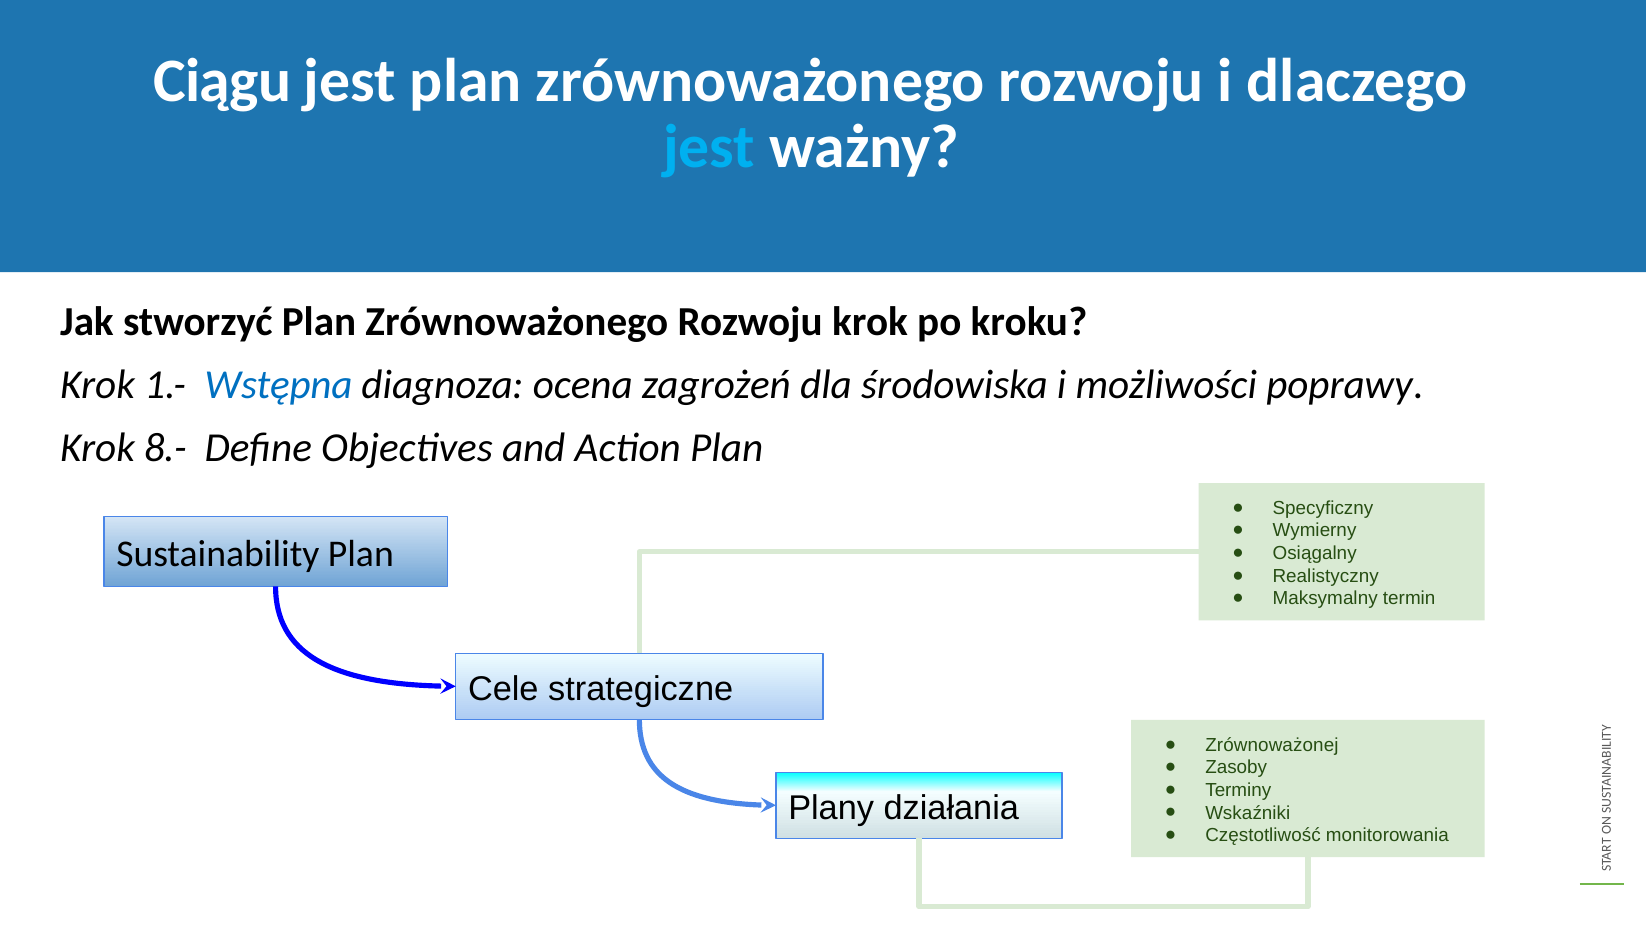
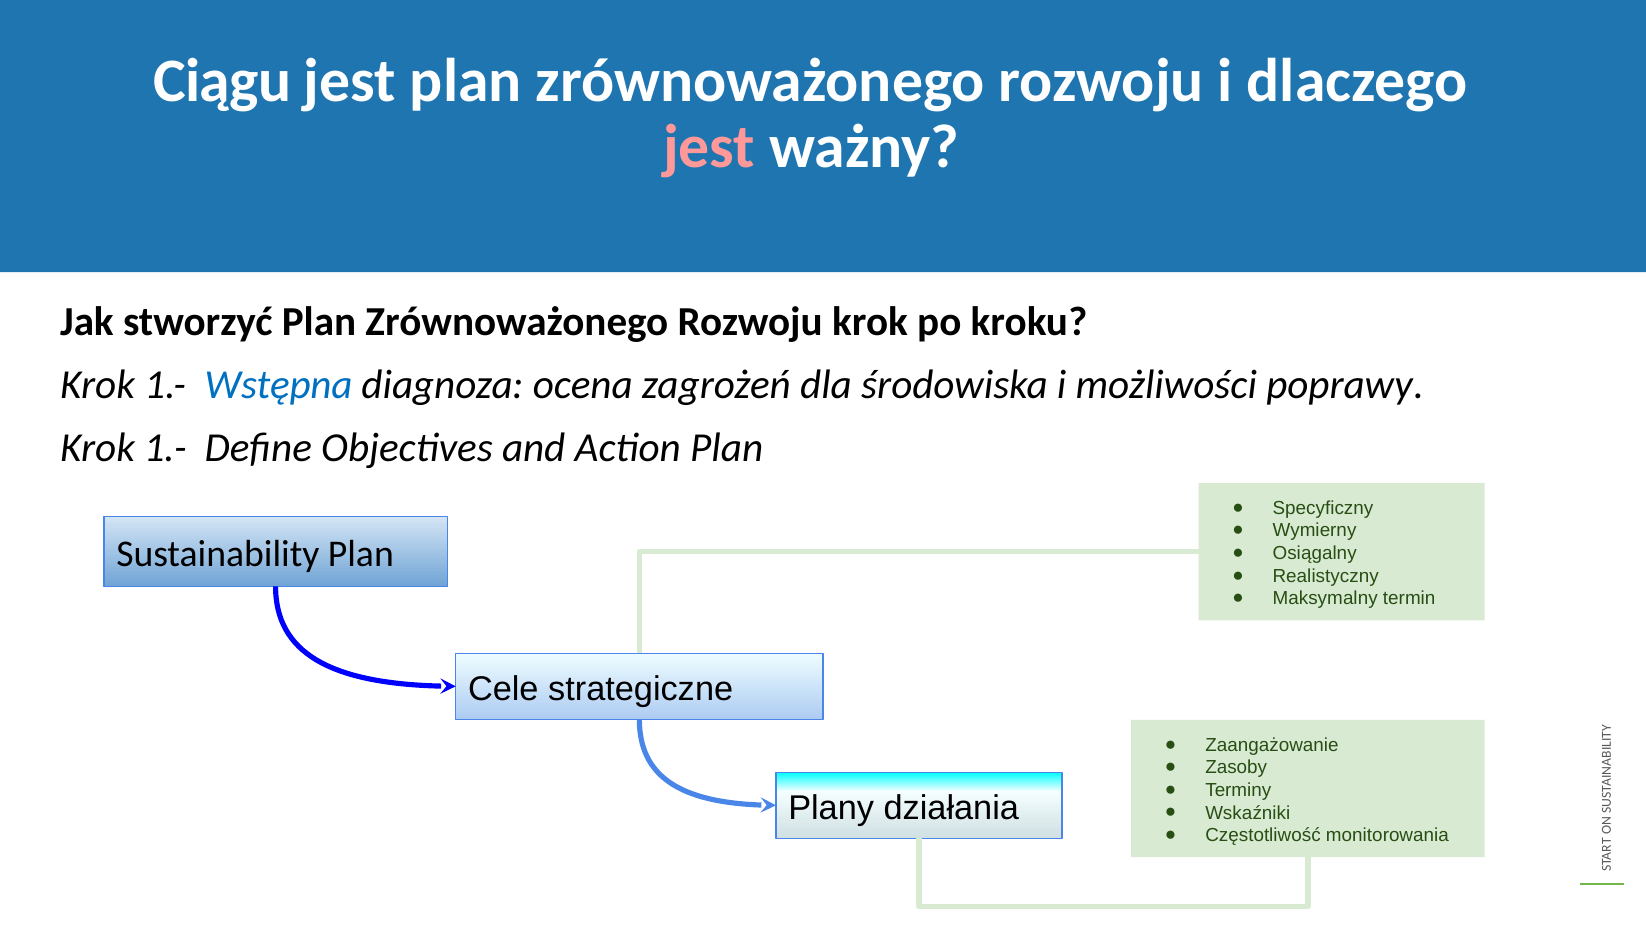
jest at (709, 147) colour: light blue -> pink
8.- at (165, 448): 8.- -> 1.-
Zrównoważonej: Zrównoważonej -> Zaangażowanie
